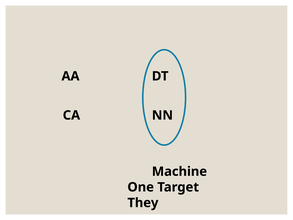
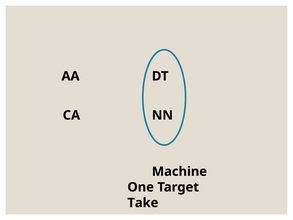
They: They -> Take
